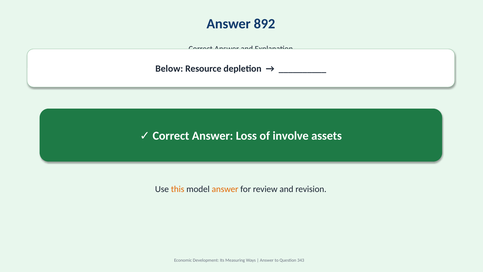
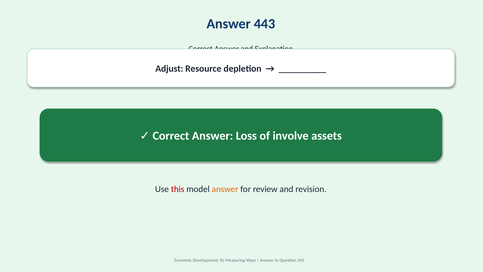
892: 892 -> 443
Below: Below -> Adjust
this colour: orange -> red
